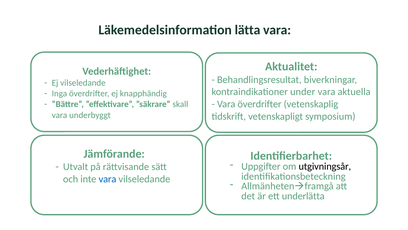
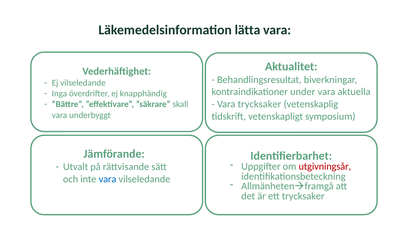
Vara överdrifter: överdrifter -> trycksaker
utgivningsår colour: black -> red
ett underlätta: underlätta -> trycksaker
